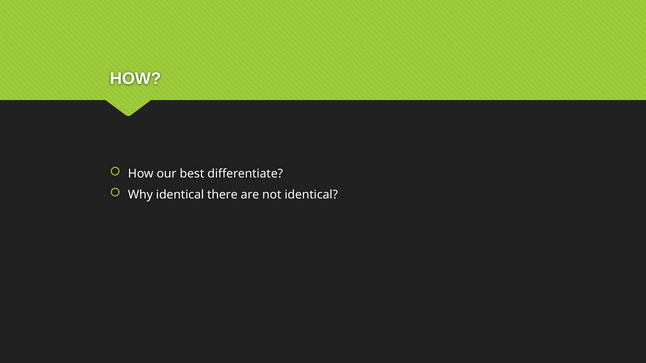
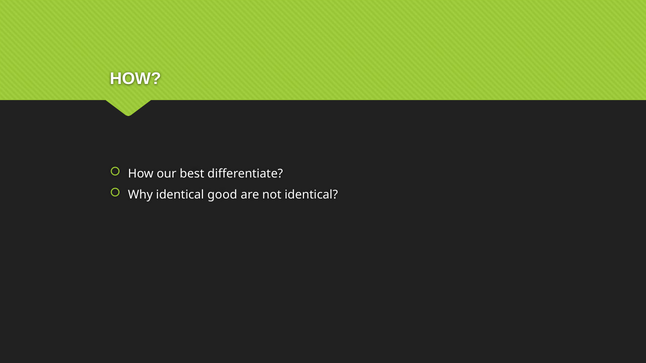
there: there -> good
